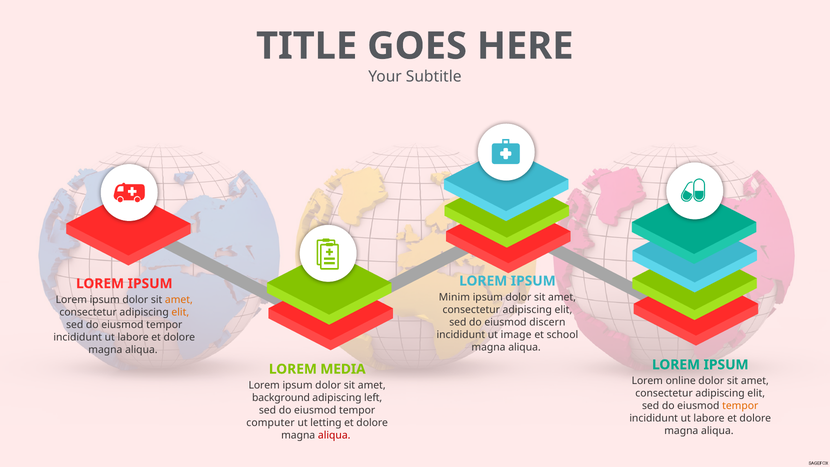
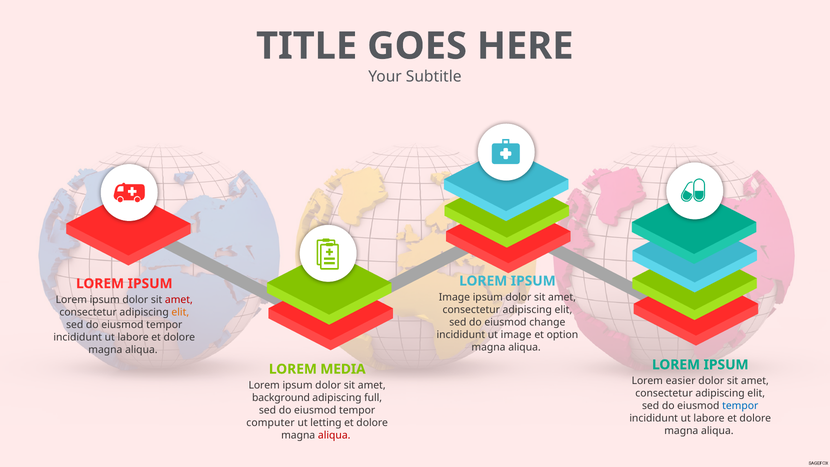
Minim at (454, 297): Minim -> Image
amet at (179, 300) colour: orange -> red
discern: discern -> change
school: school -> option
online: online -> easier
left: left -> full
tempor at (740, 406) colour: orange -> blue
